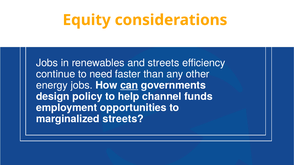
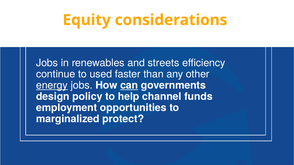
need: need -> used
energy underline: none -> present
marginalized streets: streets -> protect
